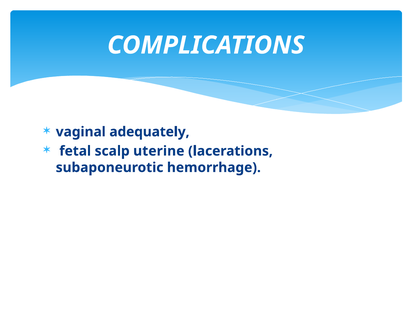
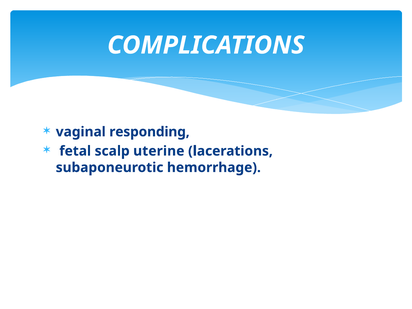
adequately: adequately -> responding
